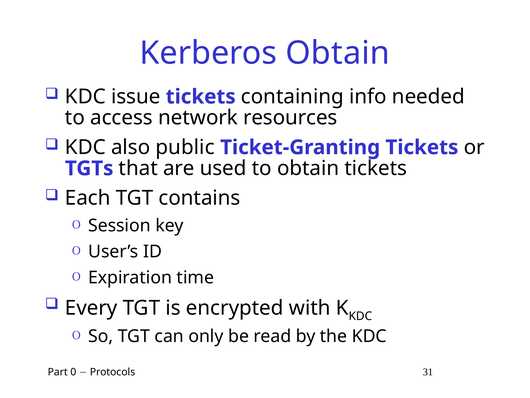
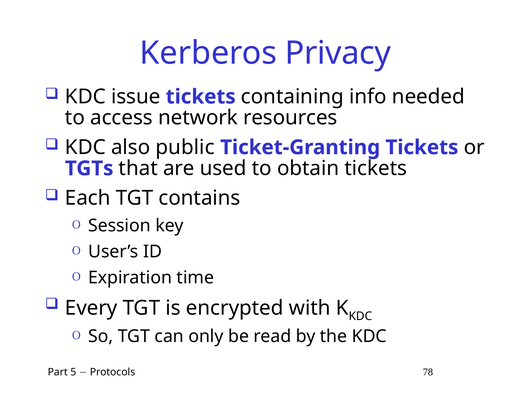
Kerberos Obtain: Obtain -> Privacy
0: 0 -> 5
31: 31 -> 78
